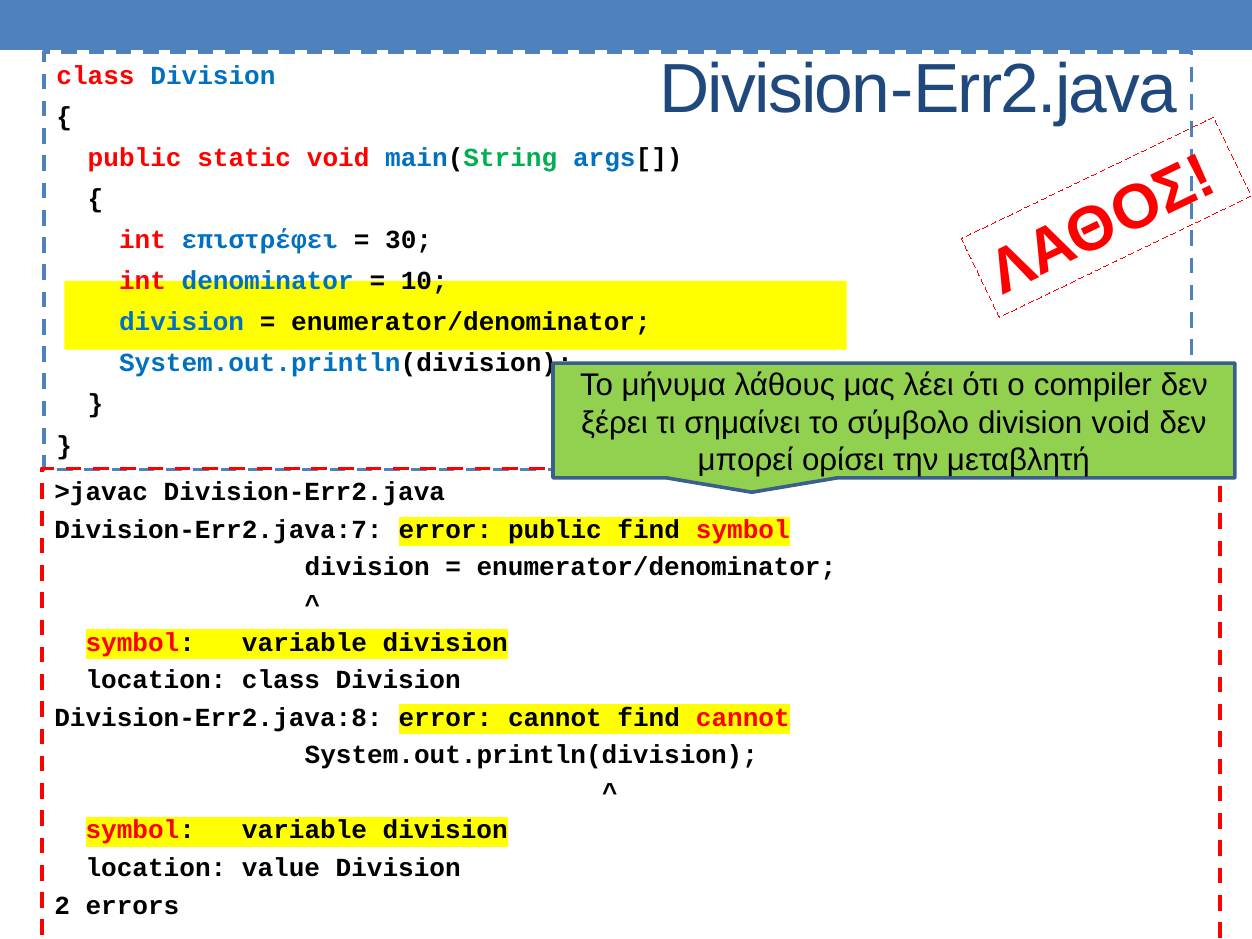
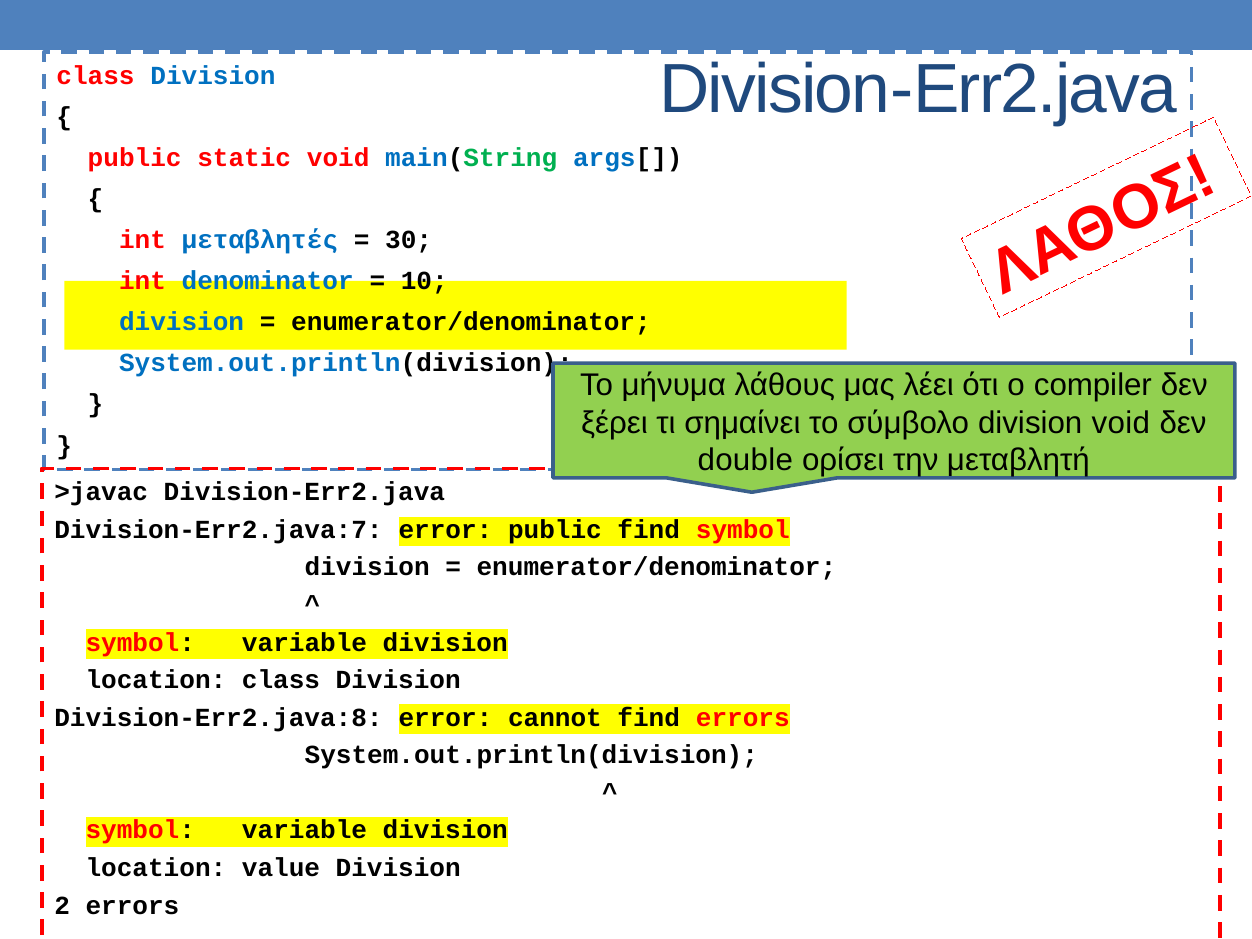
επιστρέφει: επιστρέφει -> μεταβλητές
μπορεί: μπορεί -> double
find cannot: cannot -> errors
